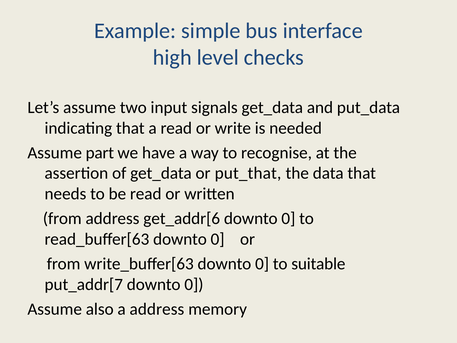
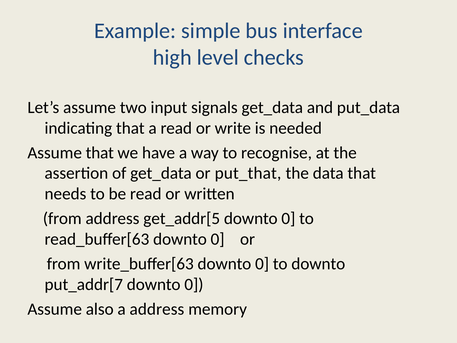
Assume part: part -> that
get_addr[6: get_addr[6 -> get_addr[5
to suitable: suitable -> downto
